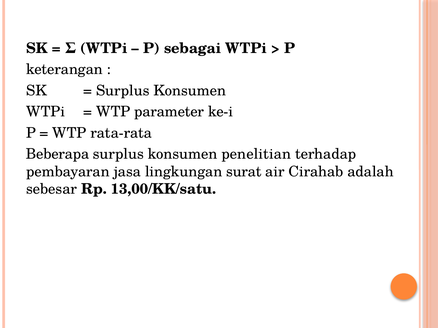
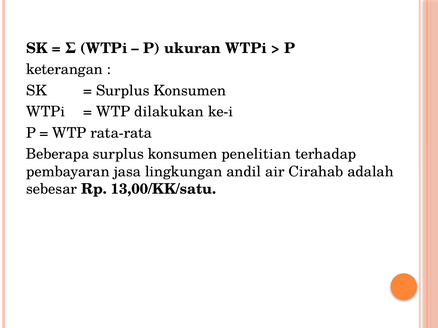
sebagai: sebagai -> ukuran
parameter: parameter -> dilakukan
surat: surat -> andil
